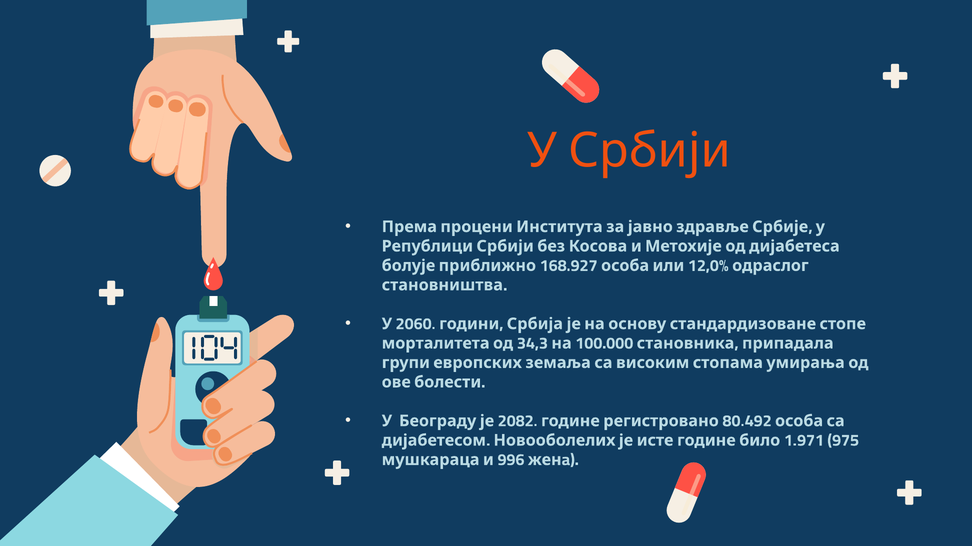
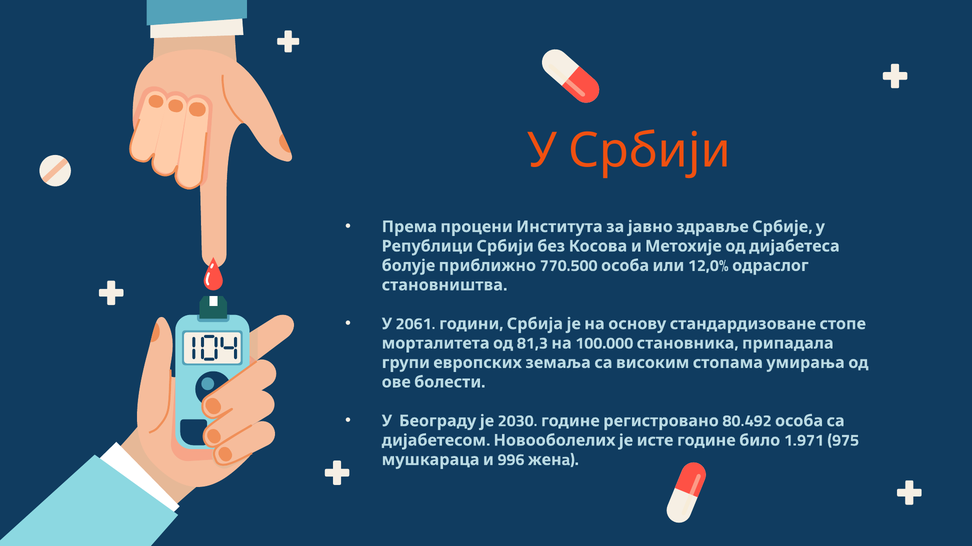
168.927: 168.927 -> 770.500
2060: 2060 -> 2061
34,3: 34,3 -> 81,3
2082: 2082 -> 2030
